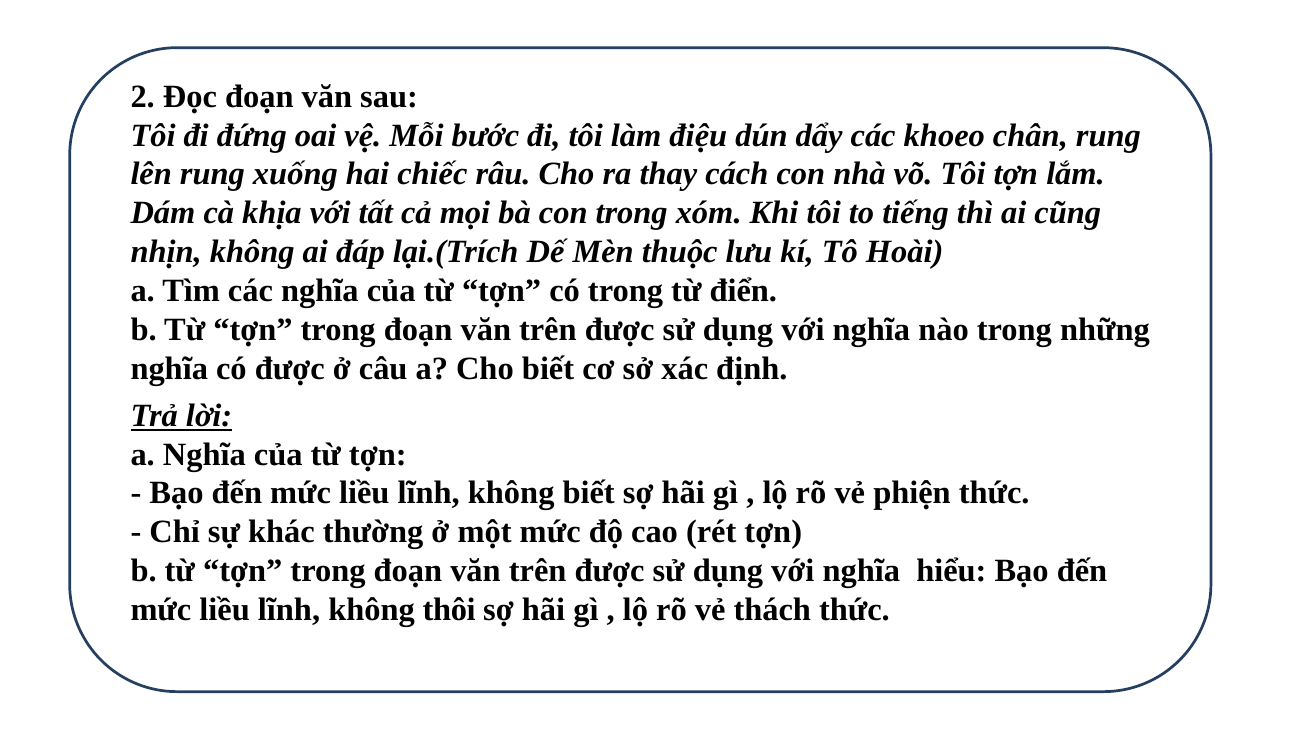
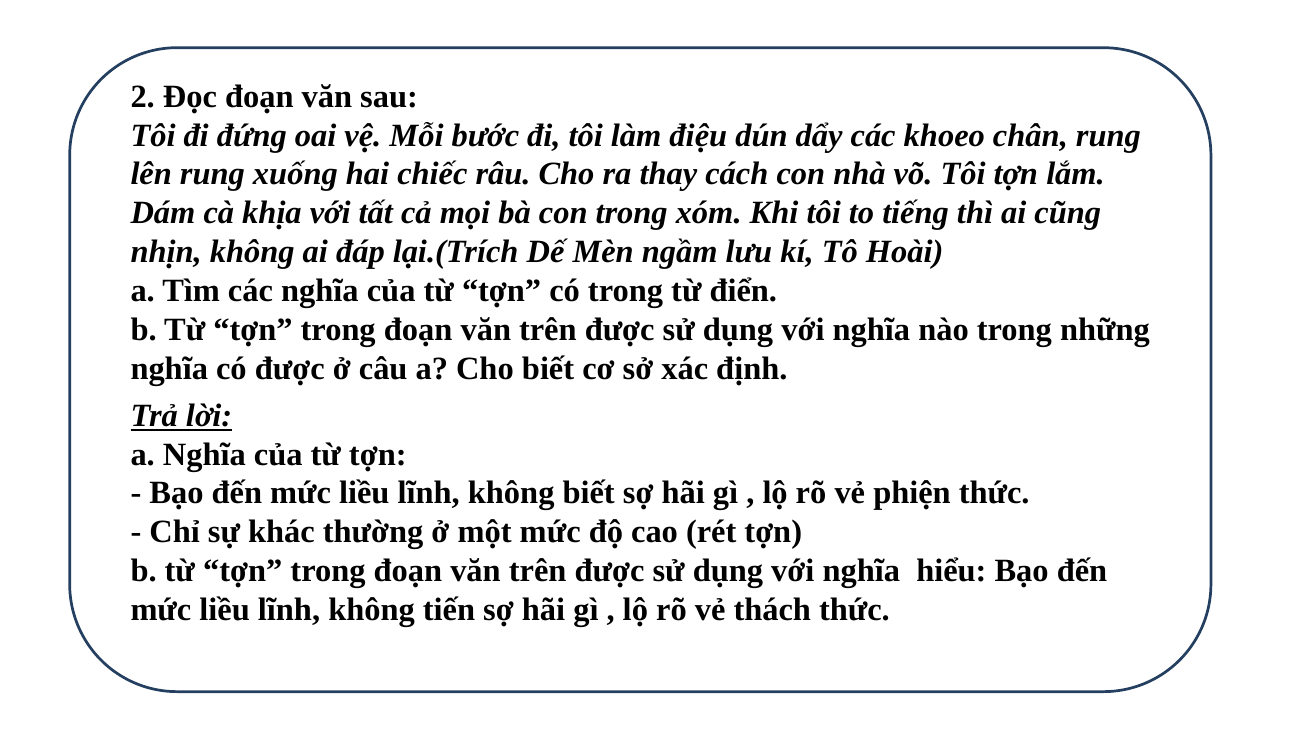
thuộc: thuộc -> ngầm
thôi: thôi -> tiến
